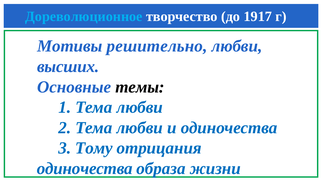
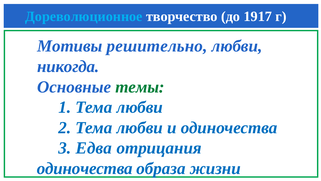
высших: высших -> никогда
темы colour: black -> green
Тому: Тому -> Едва
